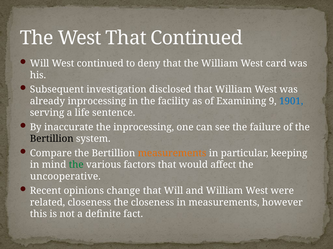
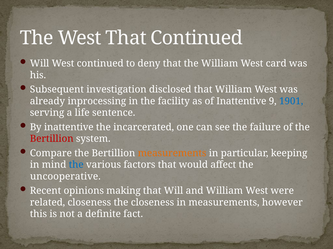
of Examining: Examining -> Inattentive
By inaccurate: inaccurate -> inattentive
the inprocessing: inprocessing -> incarcerated
Bertillion at (52, 139) colour: black -> red
the at (76, 165) colour: green -> blue
change: change -> making
